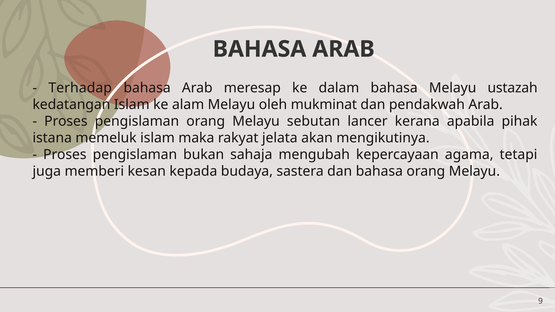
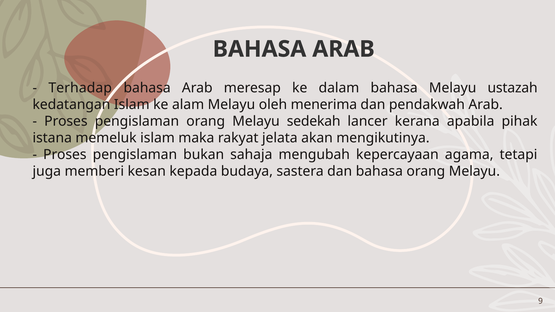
mukminat: mukminat -> menerima
sebutan: sebutan -> sedekah
